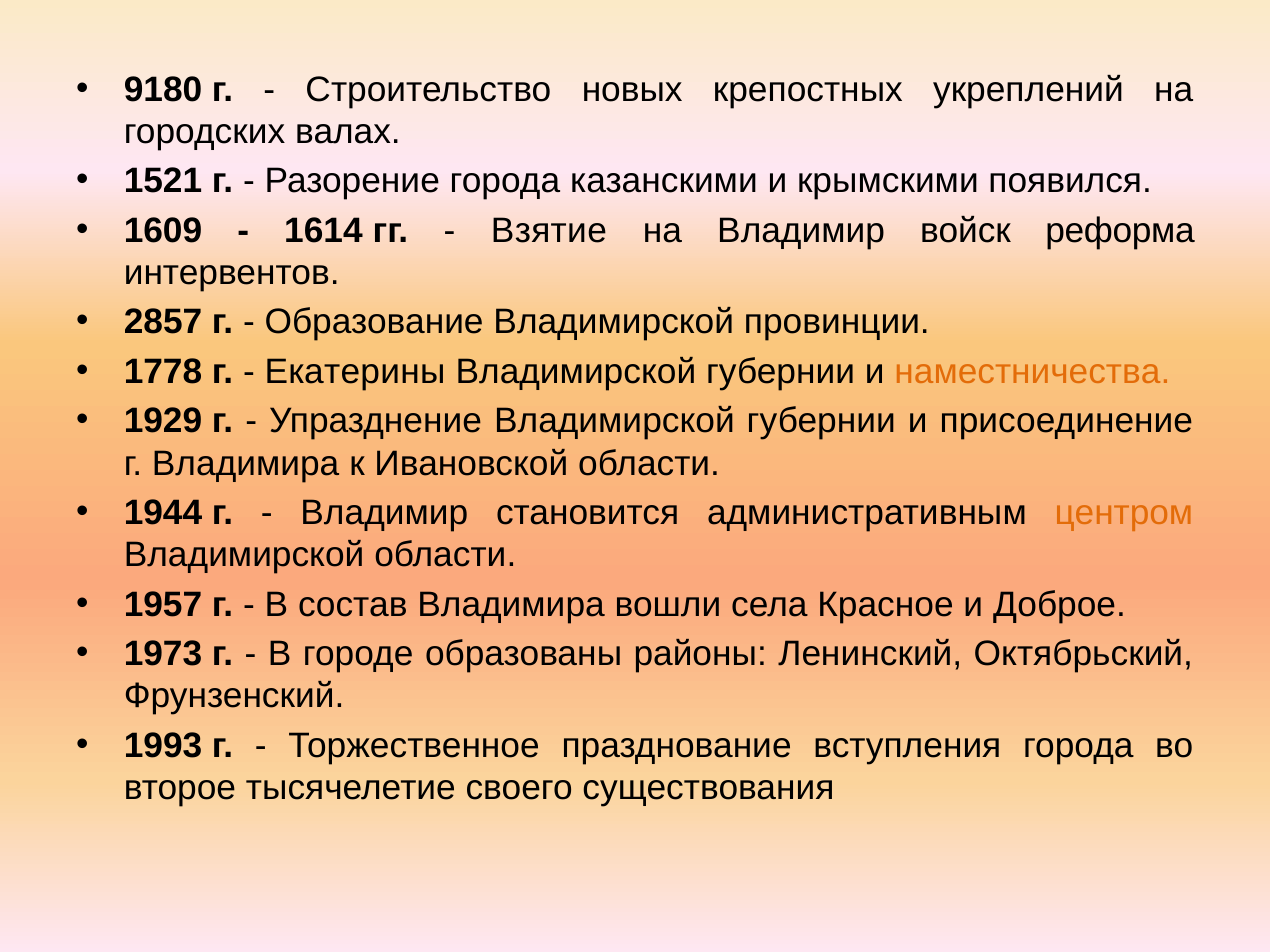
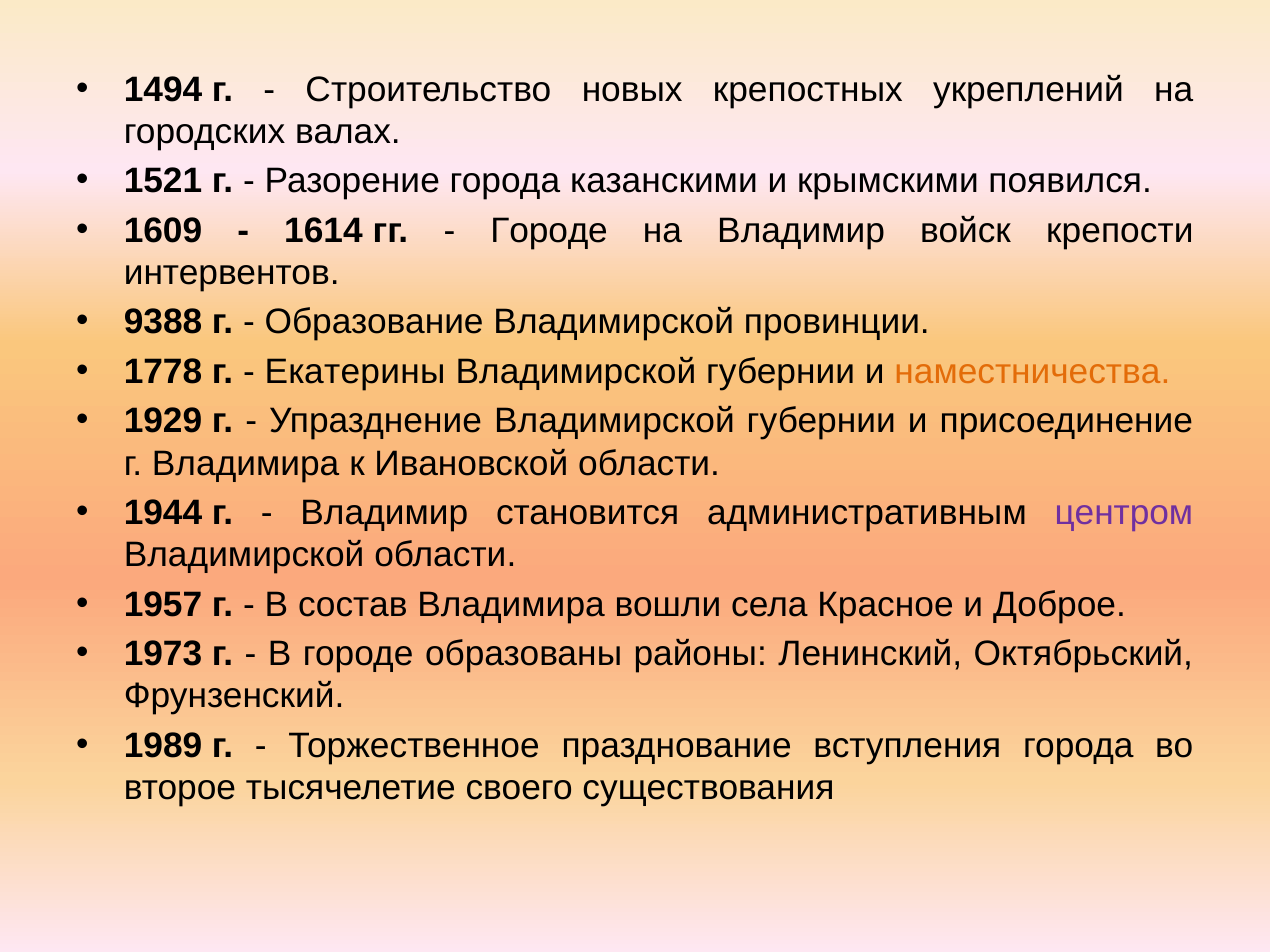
9180: 9180 -> 1494
Взятие at (549, 231): Взятие -> Городе
реформа: реформа -> крепости
2857: 2857 -> 9388
центром colour: orange -> purple
1993: 1993 -> 1989
